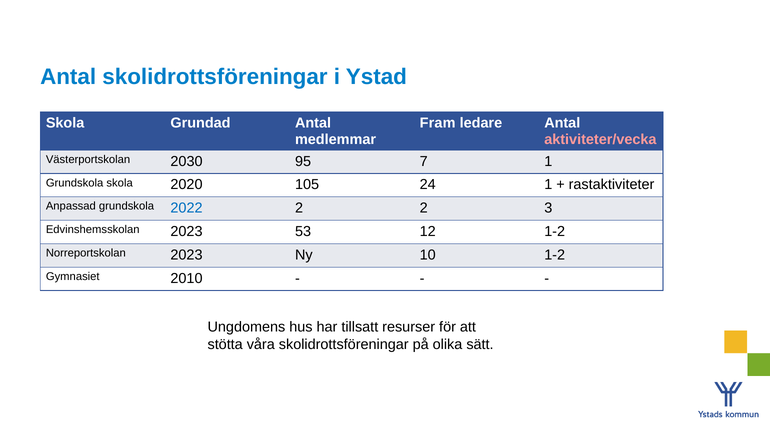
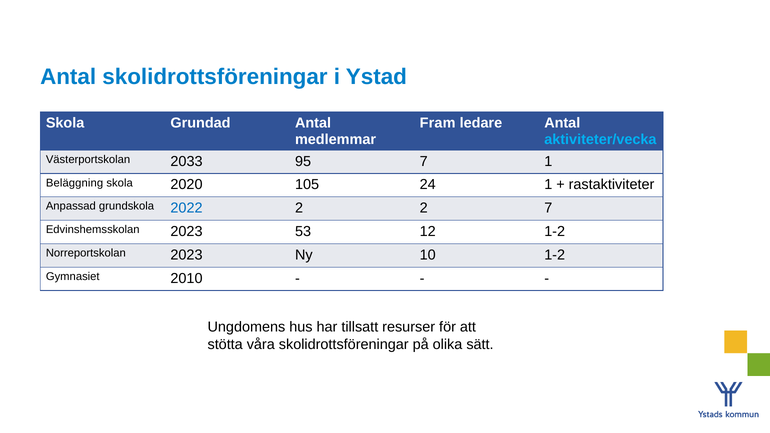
aktiviteter/vecka colour: pink -> light blue
2030: 2030 -> 2033
Grundskola at (75, 183): Grundskola -> Beläggning
2 3: 3 -> 7
